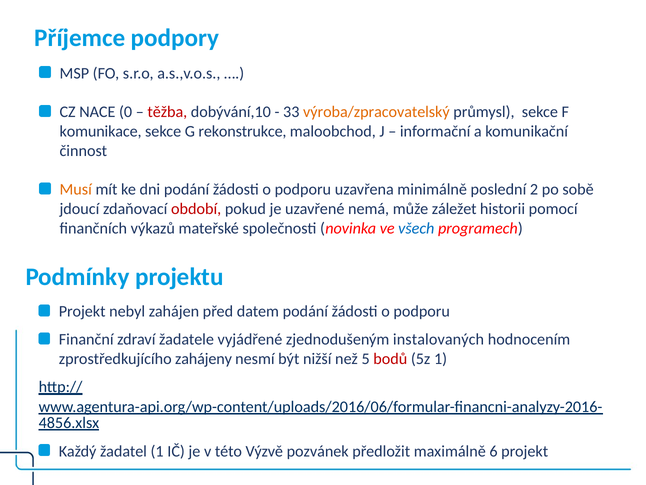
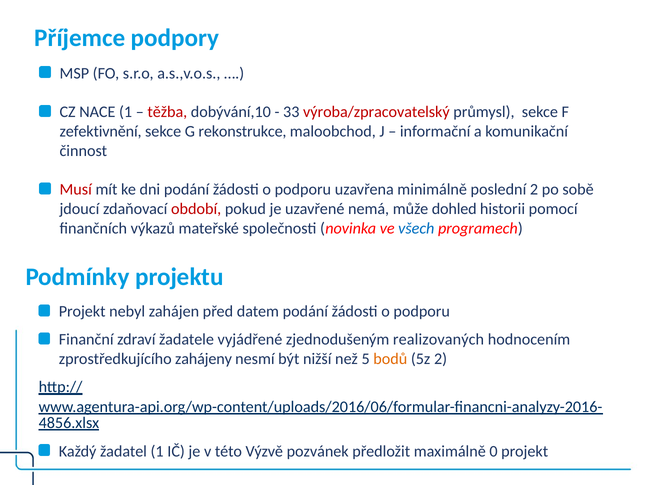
NACE 0: 0 -> 1
výroba/zpracovatelský colour: orange -> red
komunikace: komunikace -> zefektivnění
Musí colour: orange -> red
záležet: záležet -> dohled
instalovaných: instalovaných -> realizovaných
bodů colour: red -> orange
5z 1: 1 -> 2
6: 6 -> 0
